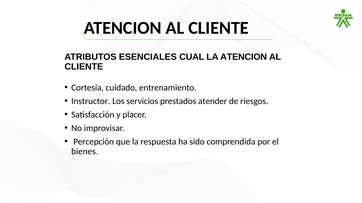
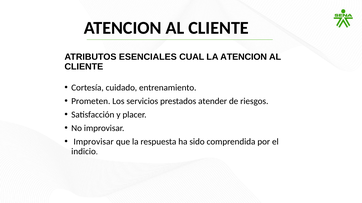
Instructor: Instructor -> Prometen
Percepción at (94, 142): Percepción -> Improvisar
bienes: bienes -> indicio
